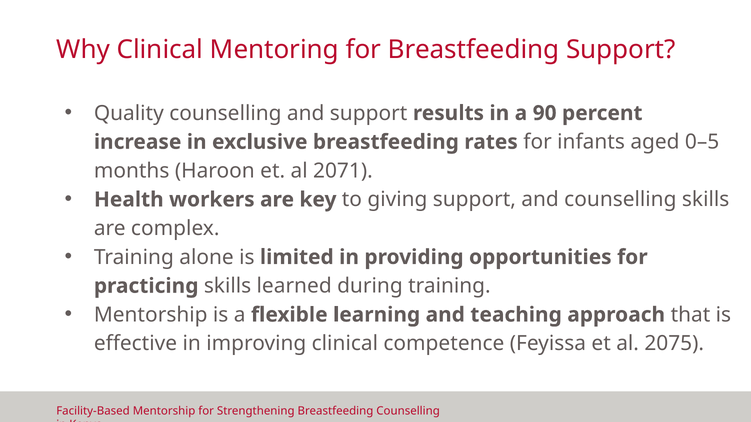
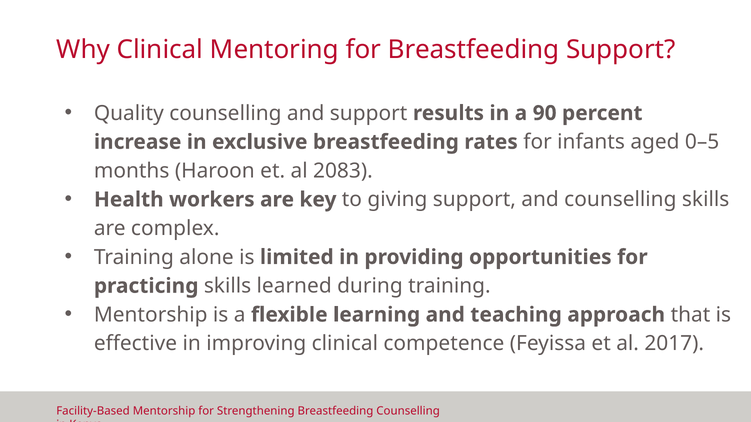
2071: 2071 -> 2083
2075: 2075 -> 2017
